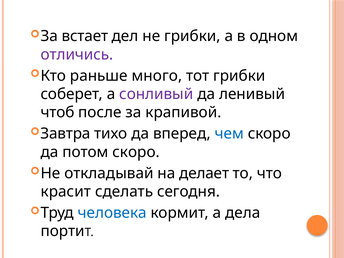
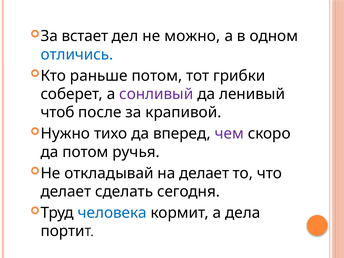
не грибки: грибки -> можно
отличись colour: purple -> blue
раньше много: много -> потом
Завтра: Завтра -> Нужно
чем colour: blue -> purple
потом скоро: скоро -> ручья
красит at (66, 192): красит -> делает
